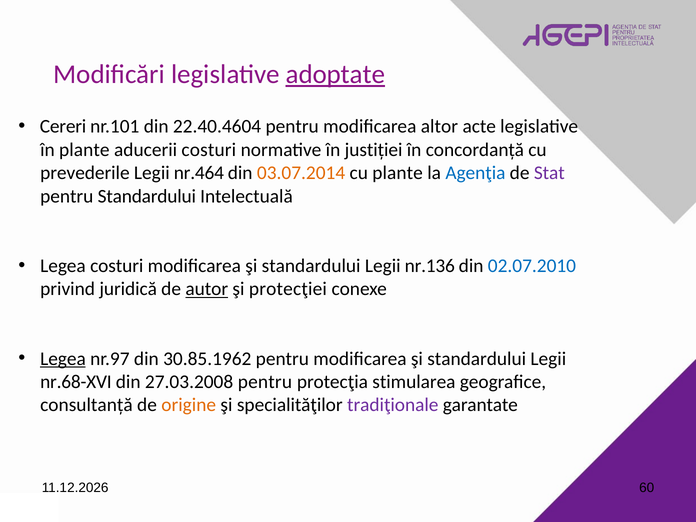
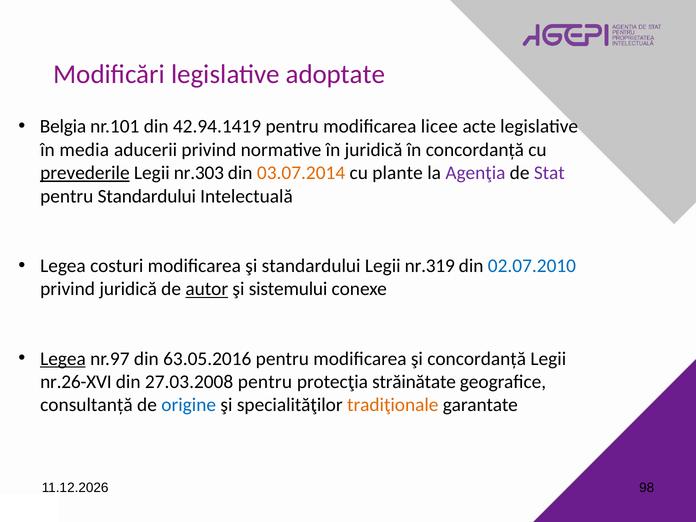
adoptate underline: present -> none
Cereri: Cereri -> Belgia
22.40.4604: 22.40.4604 -> 42.94.1419
altor: altor -> licee
în plante: plante -> media
aducerii costuri: costuri -> privind
în justiției: justiției -> juridică
prevederile underline: none -> present
nr.464: nr.464 -> nr.303
Agenţia colour: blue -> purple
nr.136: nr.136 -> nr.319
protecţiei: protecţiei -> sistemului
30.85.1962: 30.85.1962 -> 63.05.2016
pentru modificarea şi standardului: standardului -> concordanță
nr.68-XVI: nr.68-XVI -> nr.26-XVI
stimularea: stimularea -> străinătate
origine colour: orange -> blue
tradiţionale colour: purple -> orange
60: 60 -> 98
